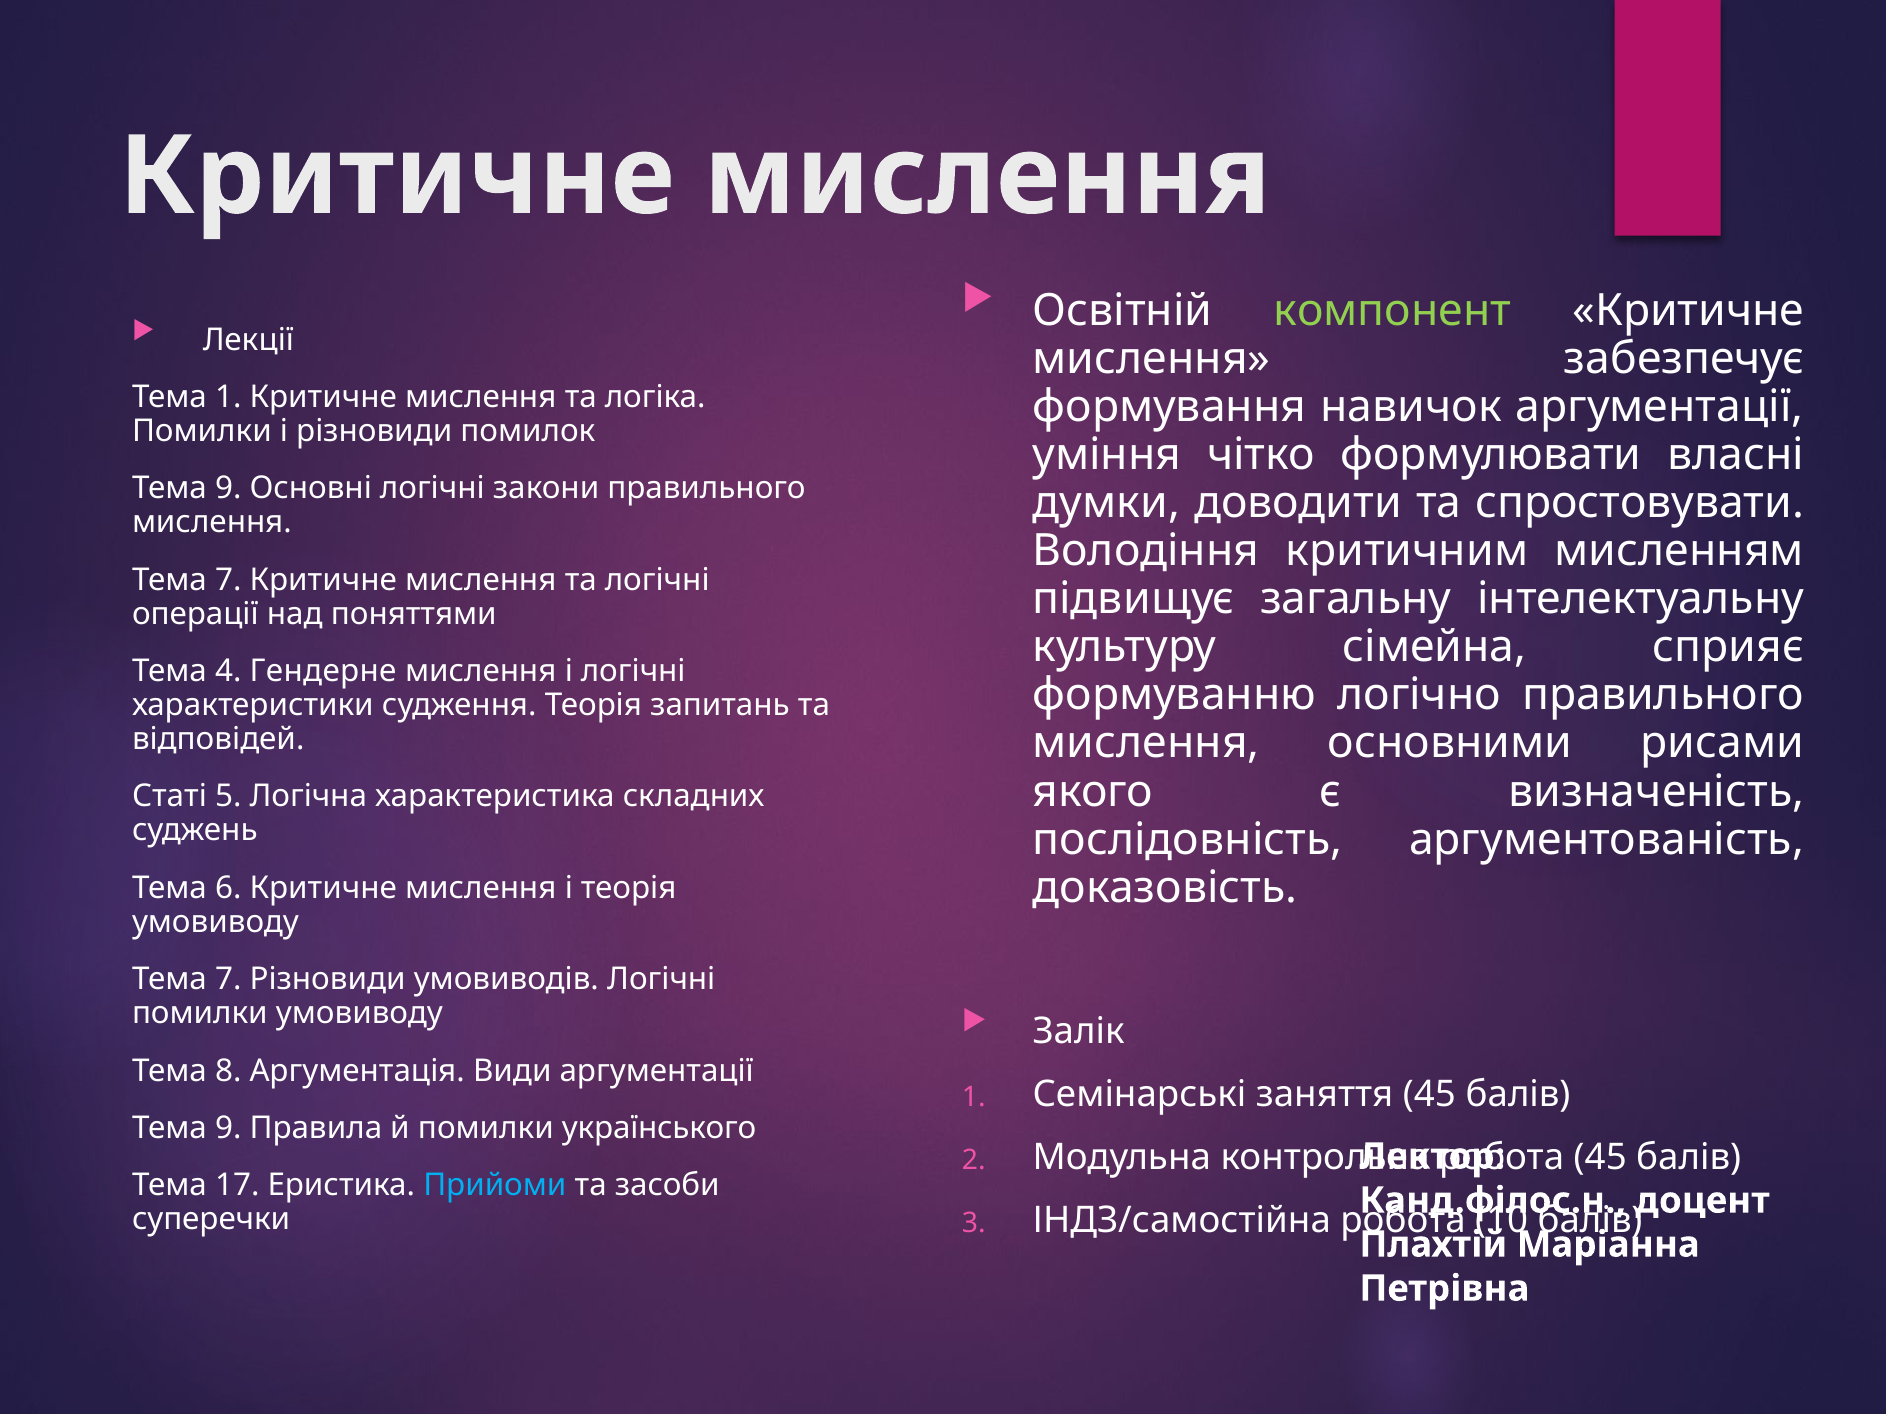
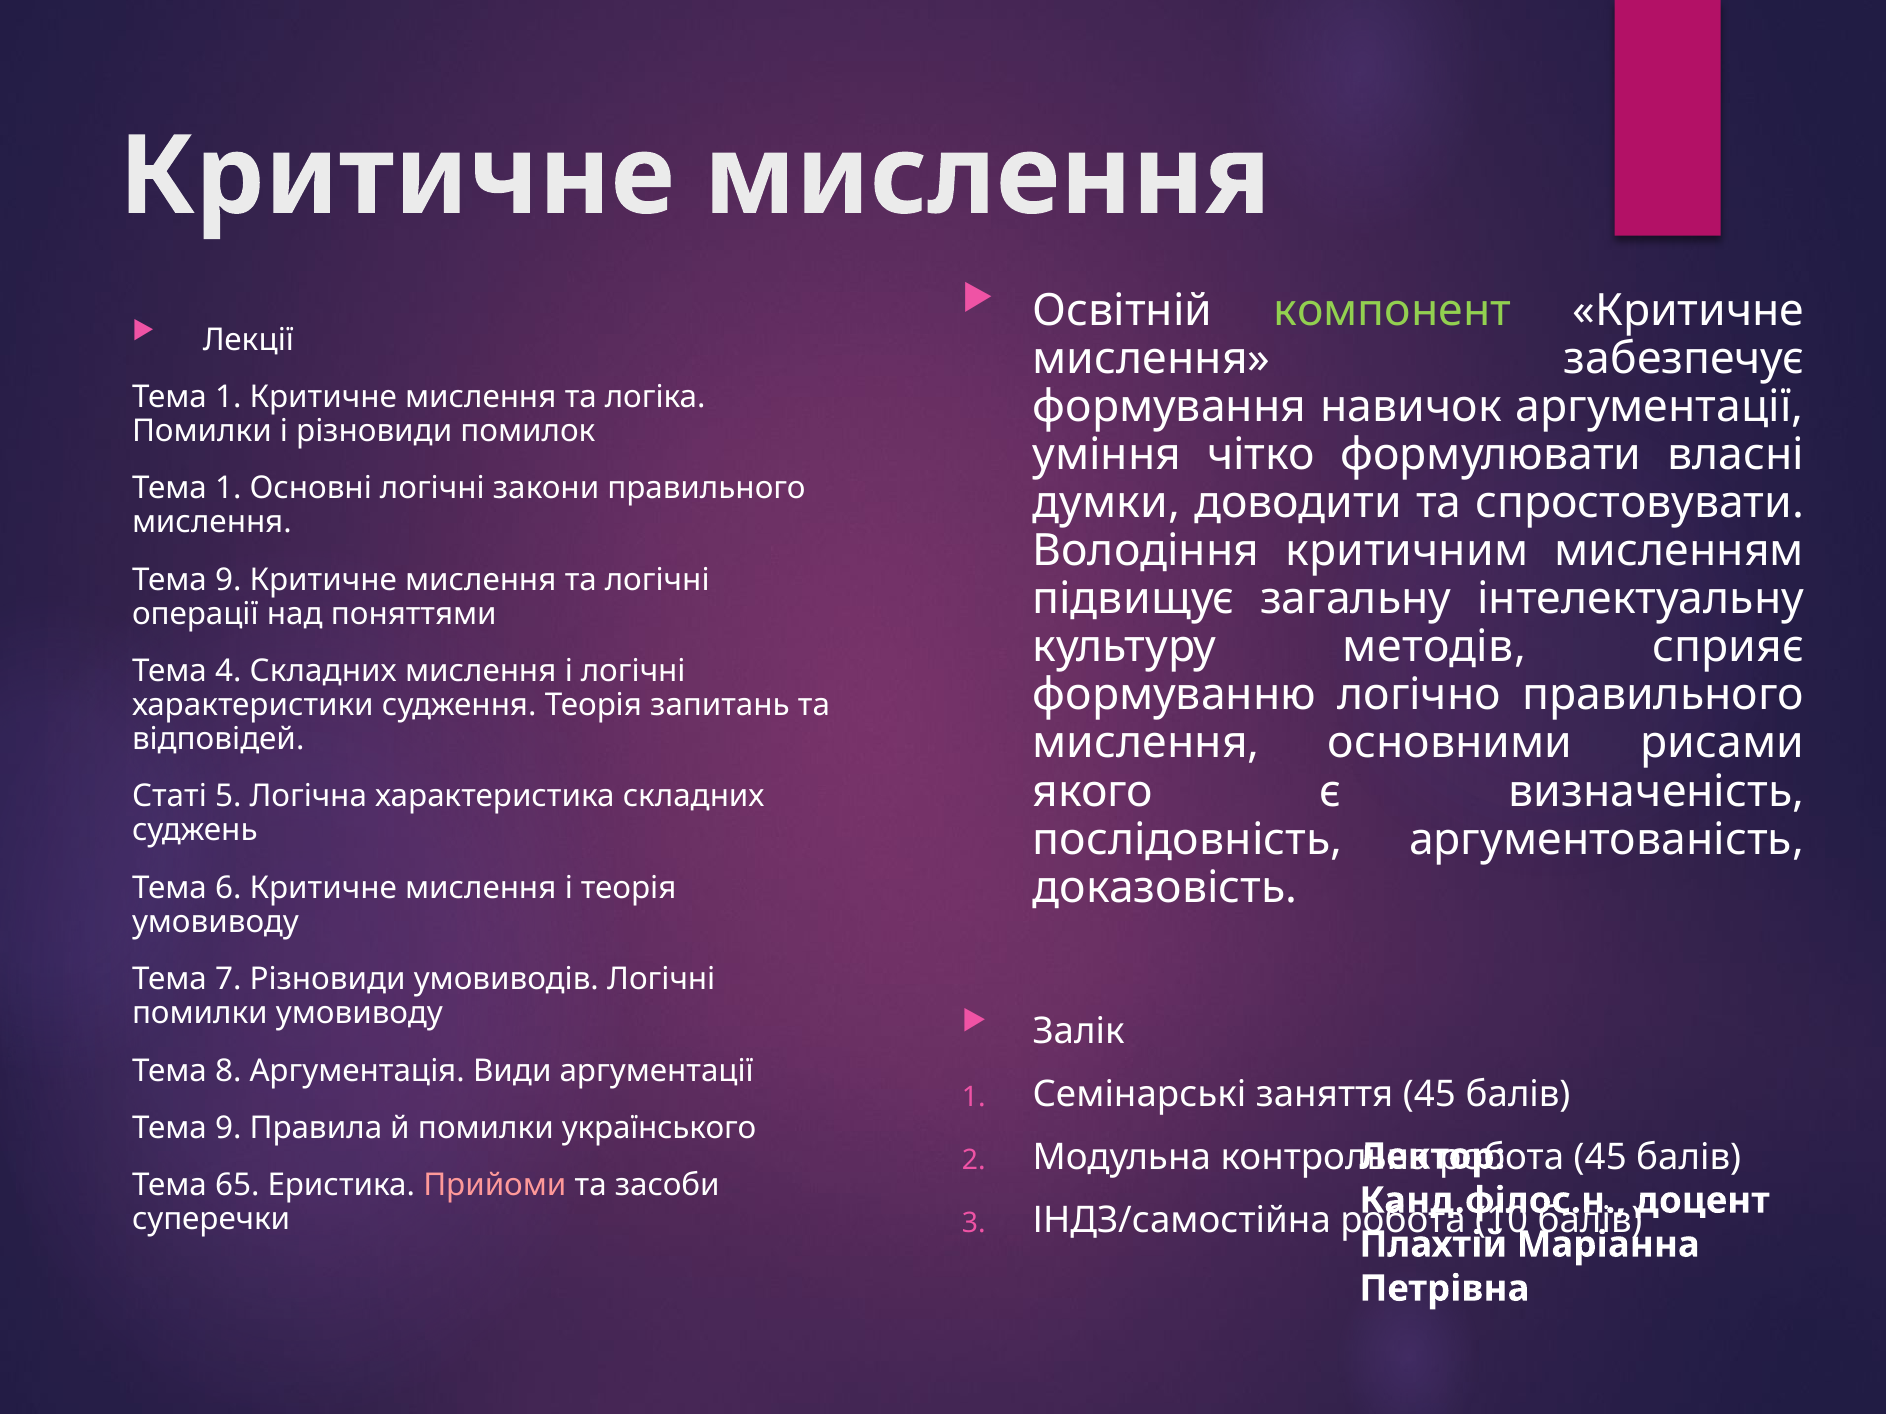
9 at (228, 489): 9 -> 1
7 at (228, 580): 7 -> 9
сімейна: сімейна -> методів
4 Гендерне: Гендерне -> Складних
17: 17 -> 65
Прийоми colour: light blue -> pink
